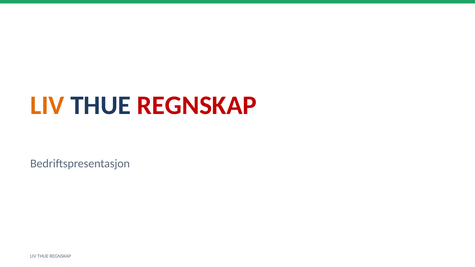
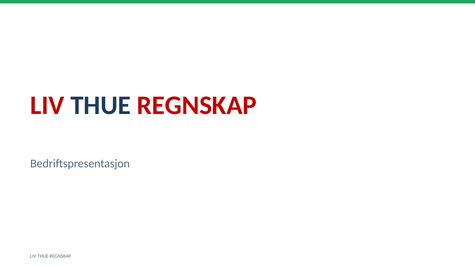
LIV at (47, 105) colour: orange -> red
